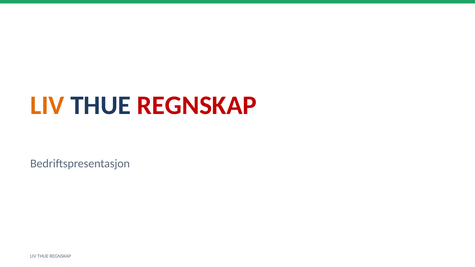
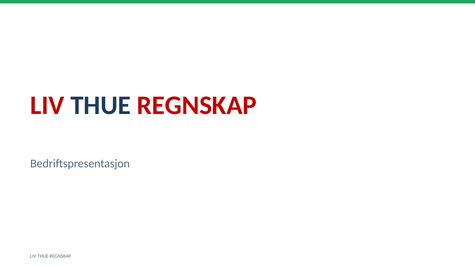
LIV at (47, 105) colour: orange -> red
